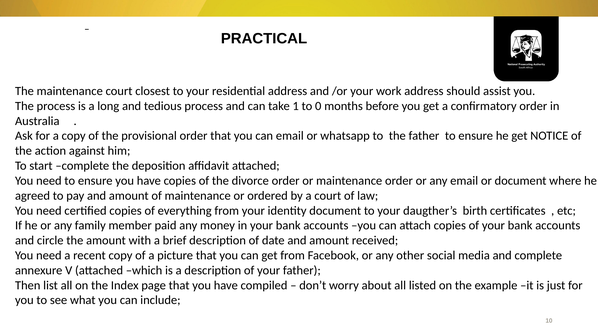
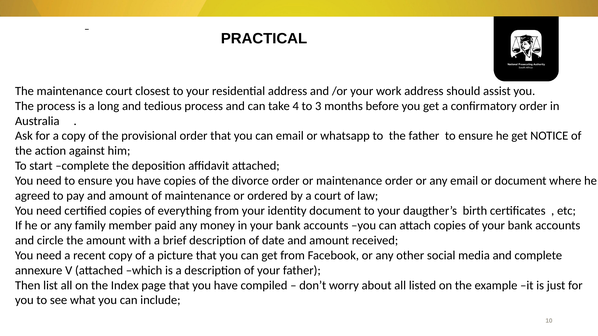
1: 1 -> 4
0: 0 -> 3
